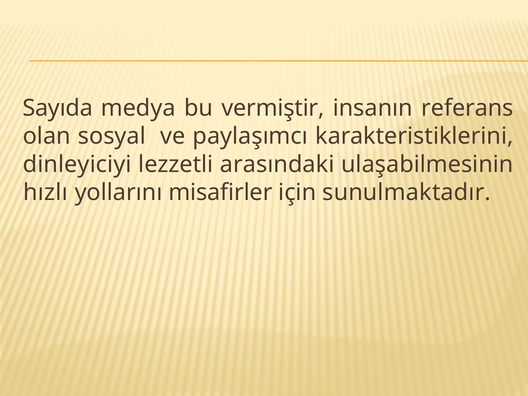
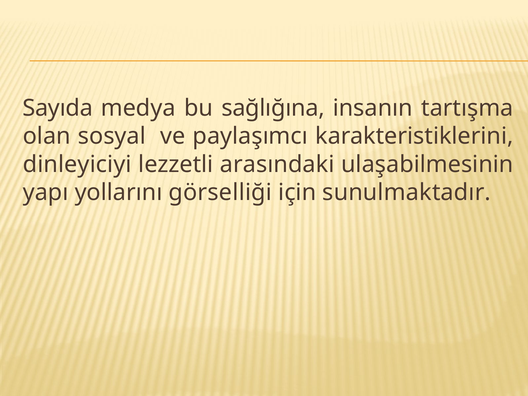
vermiştir: vermiştir -> sağlığına
referans: referans -> tartışma
hızlı: hızlı -> yapı
misafirler: misafirler -> görselliği
